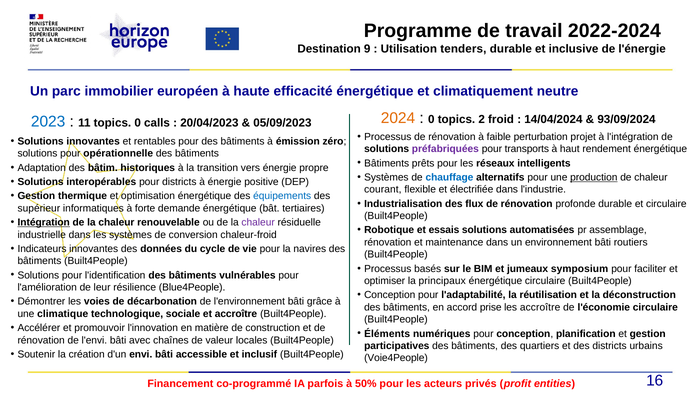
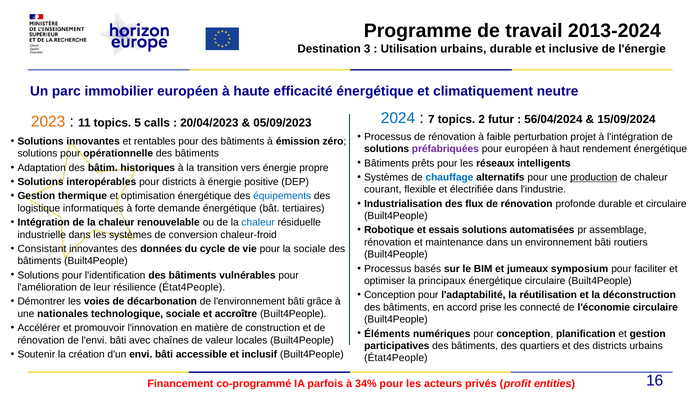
2022-2024: 2022-2024 -> 2013-2024
9: 9 -> 3
Utilisation tenders: tenders -> urbains
2023 colour: blue -> orange
topics 0: 0 -> 5
2024 colour: orange -> blue
0 at (431, 120): 0 -> 7
froid: froid -> futur
14/04/2024: 14/04/2024 -> 56/04/2024
93/09/2024: 93/09/2024 -> 15/09/2024
pour transports: transports -> européen
supérieur: supérieur -> logistique
Intégration underline: present -> none
chaleur at (258, 223) colour: purple -> blue
Indicateurs: Indicateurs -> Consistant
la navires: navires -> sociale
résilience Blue4People: Blue4People -> État4People
les accroître: accroître -> connecté
climatique: climatique -> nationales
Voie4People at (396, 358): Voie4People -> État4People
50%: 50% -> 34%
